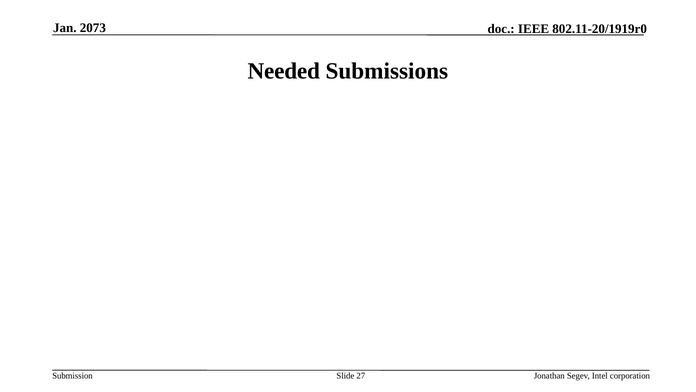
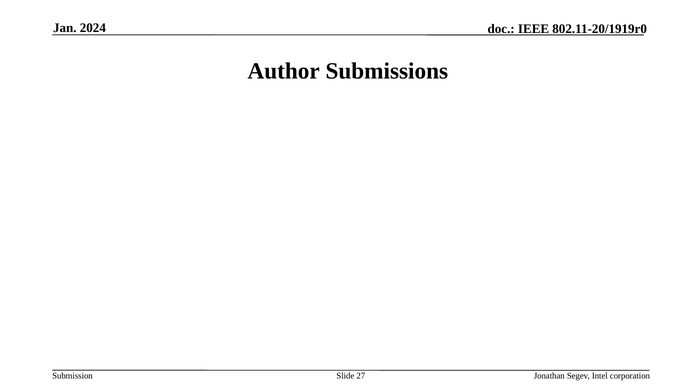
2073: 2073 -> 2024
Needed: Needed -> Author
